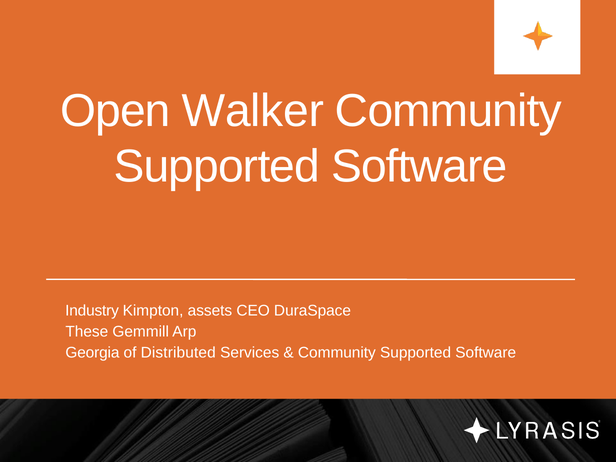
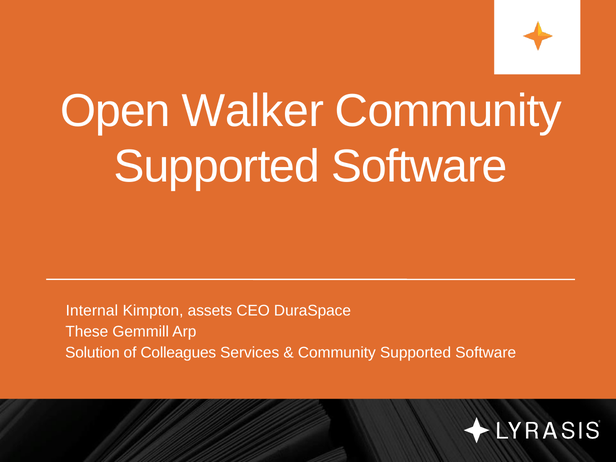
Industry: Industry -> Internal
Georgia: Georgia -> Solution
Distributed: Distributed -> Colleagues
